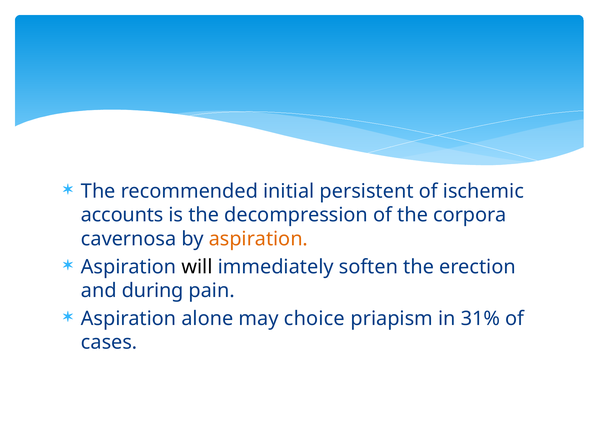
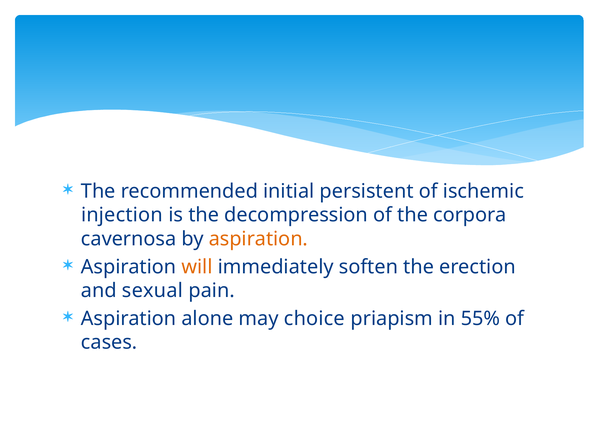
accounts: accounts -> injection
will colour: black -> orange
during: during -> sexual
31%: 31% -> 55%
